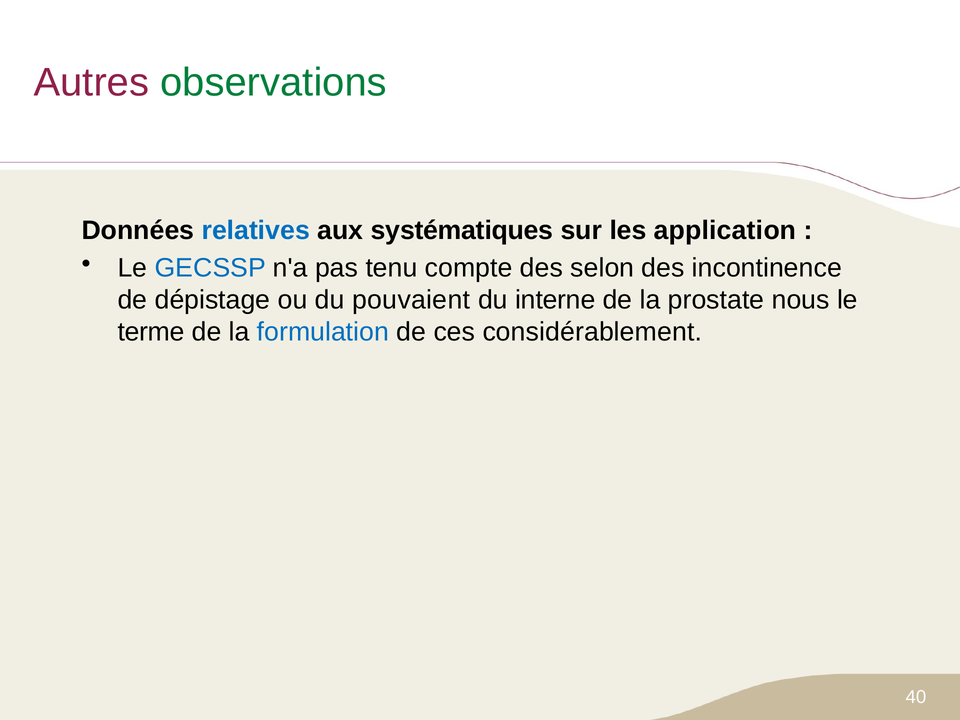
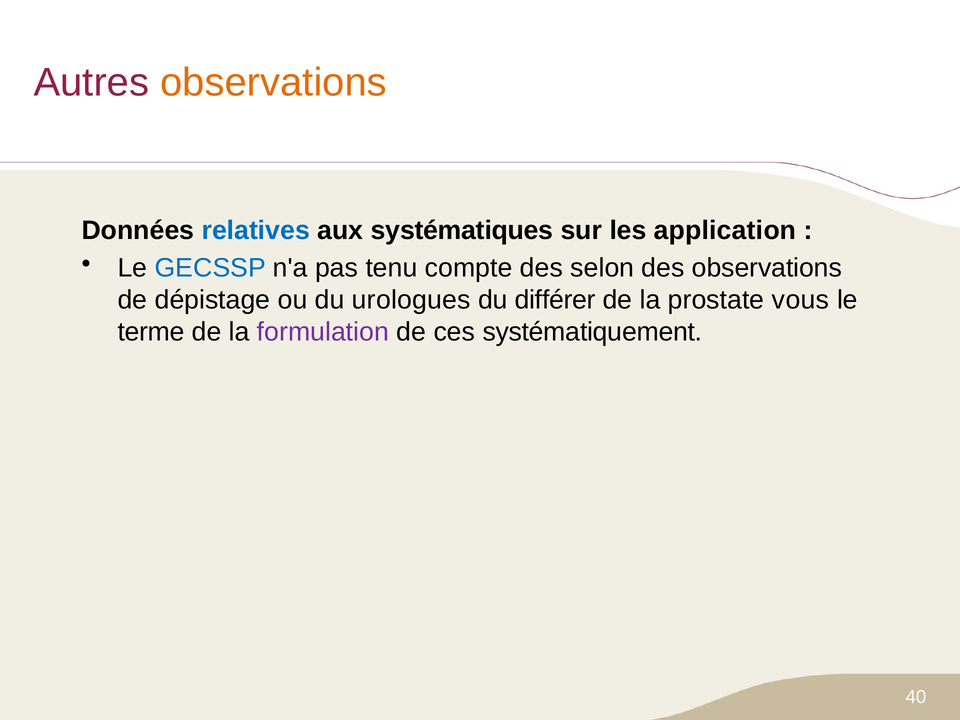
observations at (274, 83) colour: green -> orange
des incontinence: incontinence -> observations
pouvaient: pouvaient -> urologues
interne: interne -> différer
nous: nous -> vous
formulation colour: blue -> purple
considérablement: considérablement -> systématiquement
